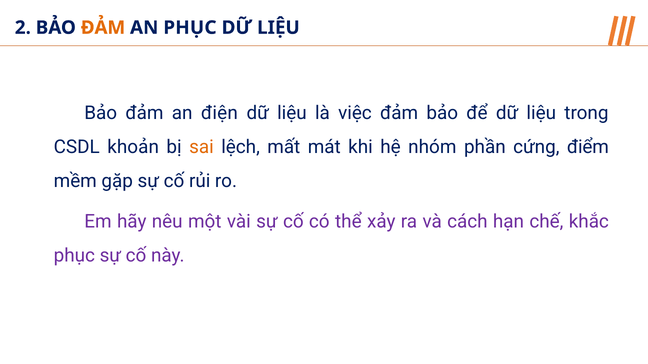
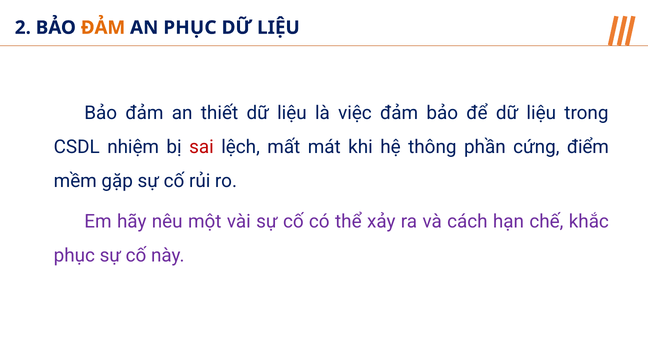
điện: điện -> thiết
khoản: khoản -> nhiệm
sai colour: orange -> red
nhóm: nhóm -> thông
